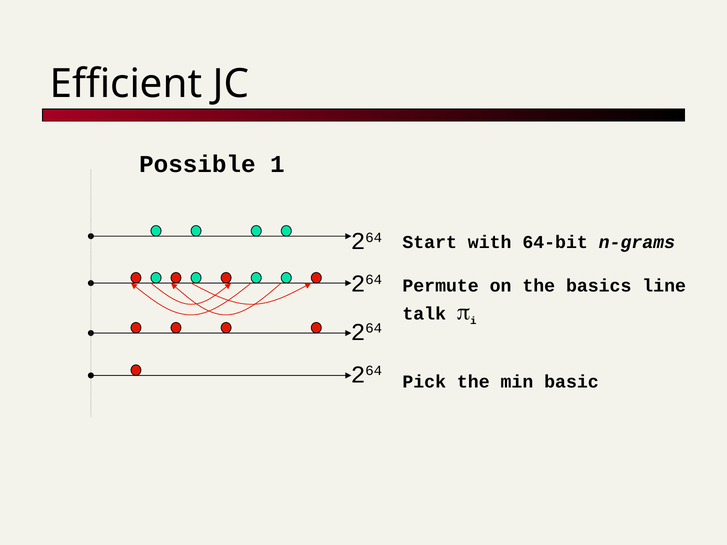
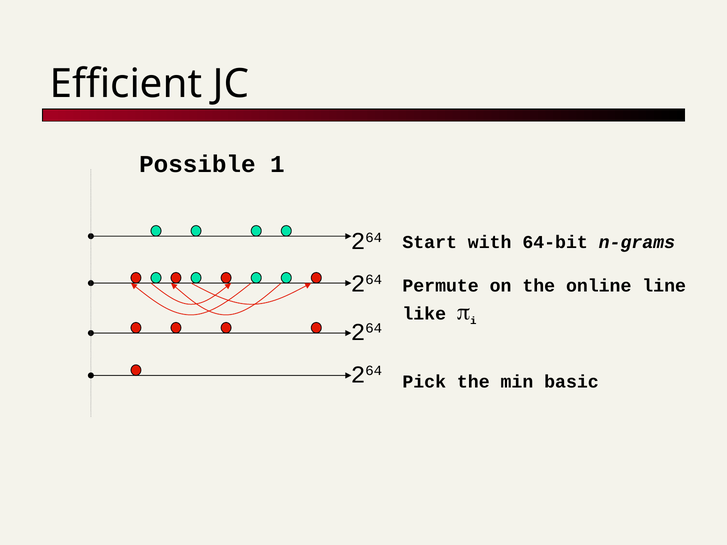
basics: basics -> online
talk: talk -> like
